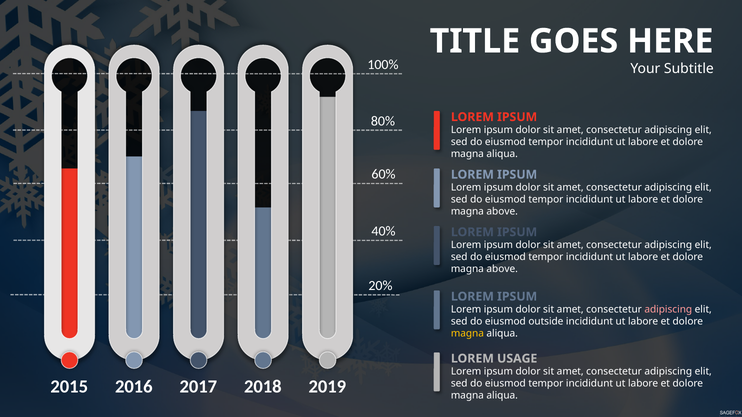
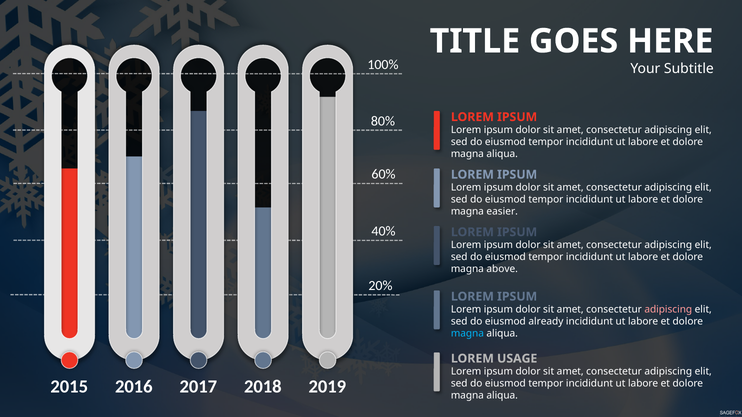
above at (502, 212): above -> easier
outside: outside -> already
magna at (467, 334) colour: yellow -> light blue
